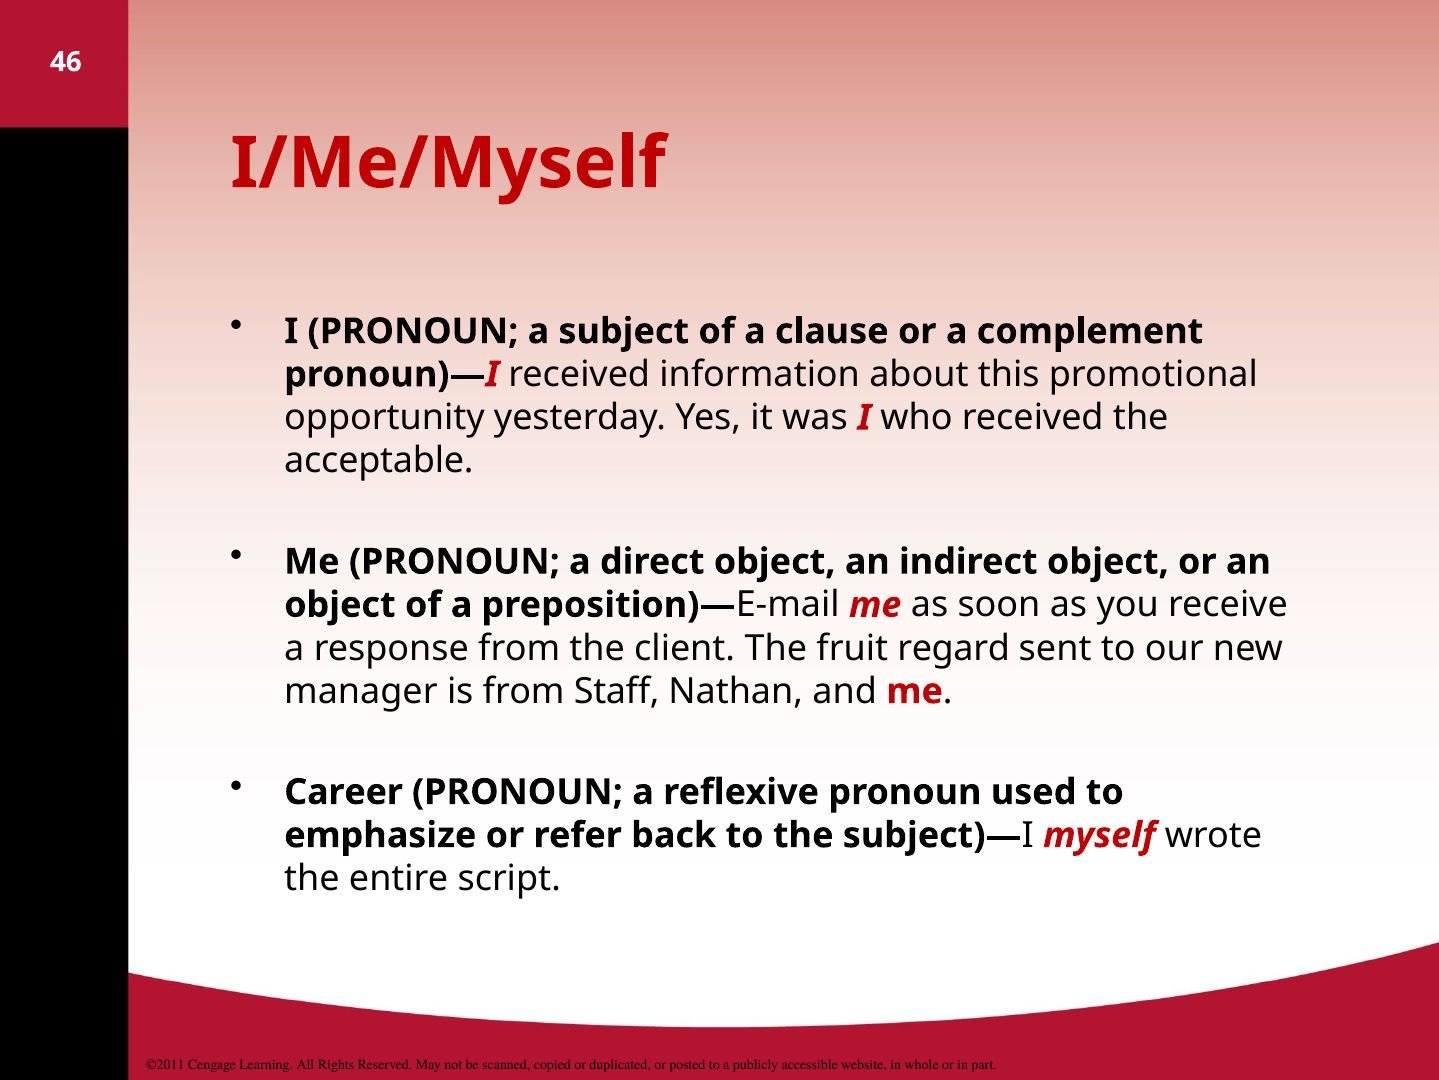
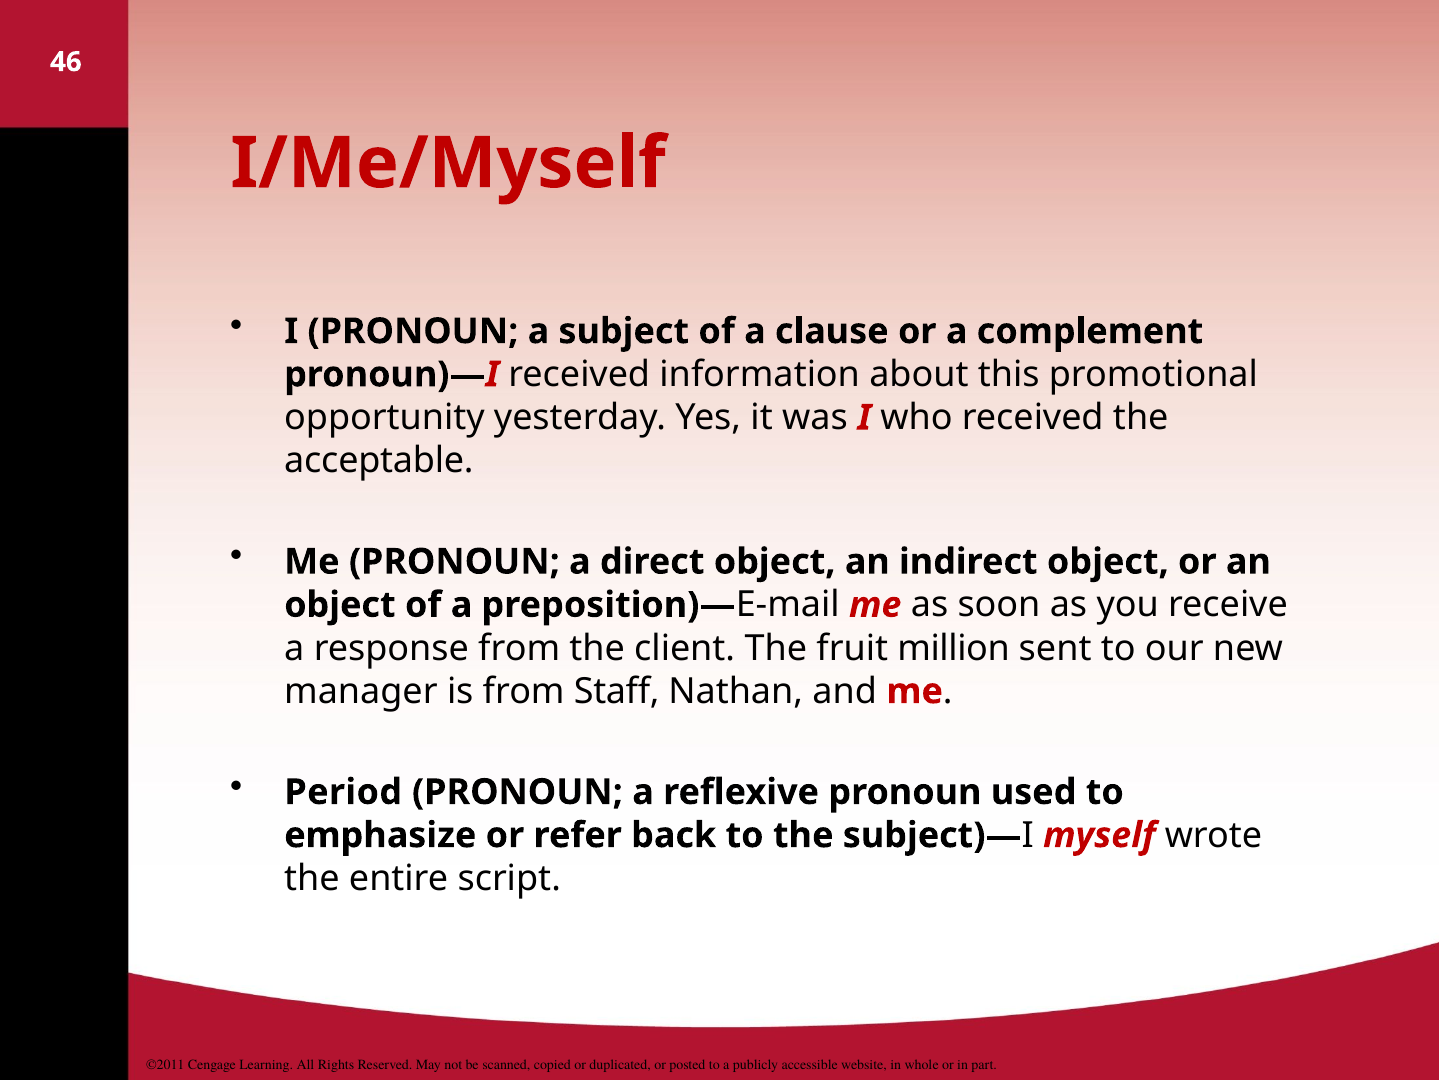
regard: regard -> million
Career: Career -> Period
